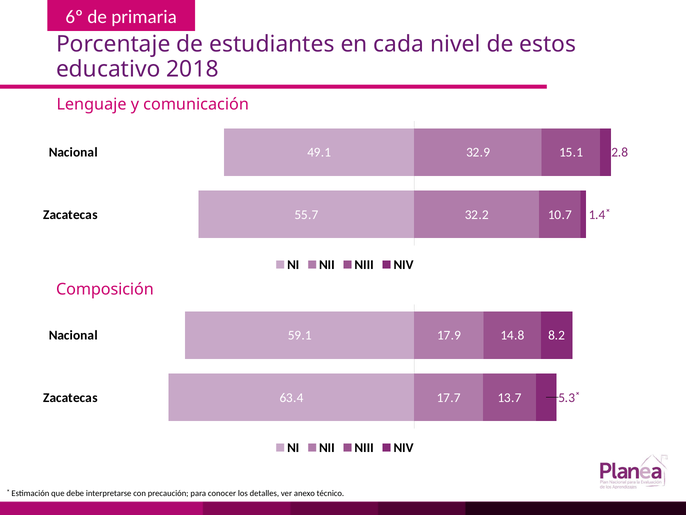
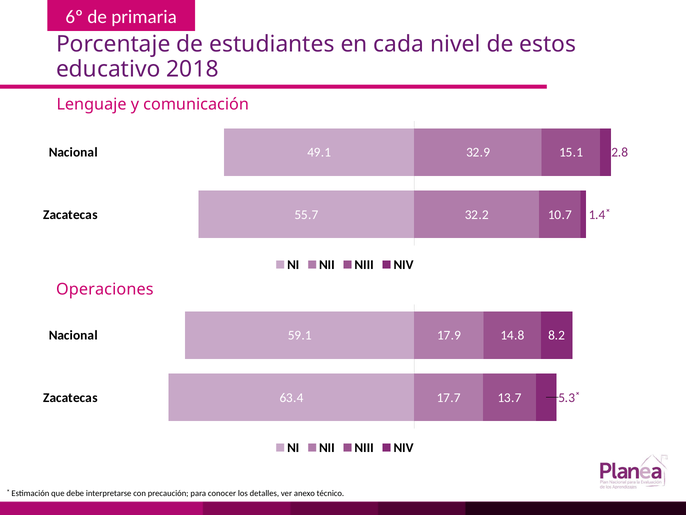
Composición: Composición -> Operaciones
